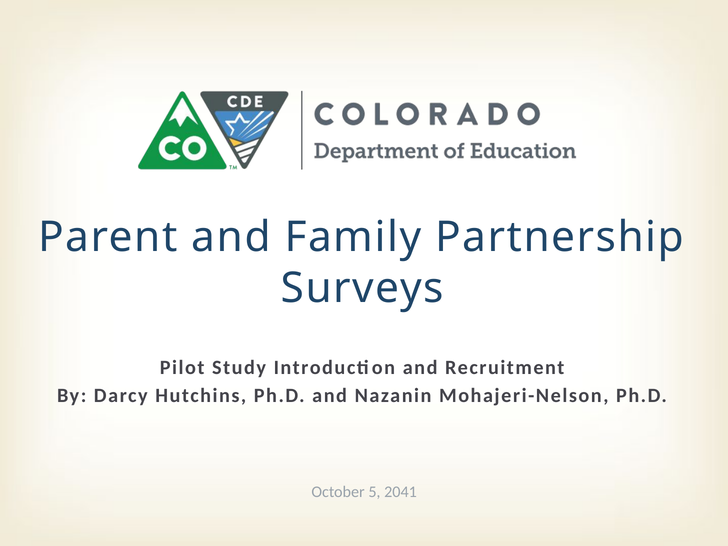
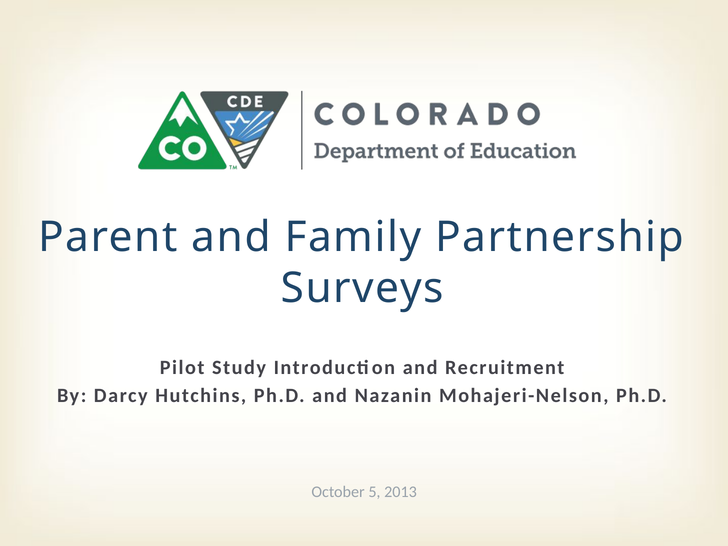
2041: 2041 -> 2013
